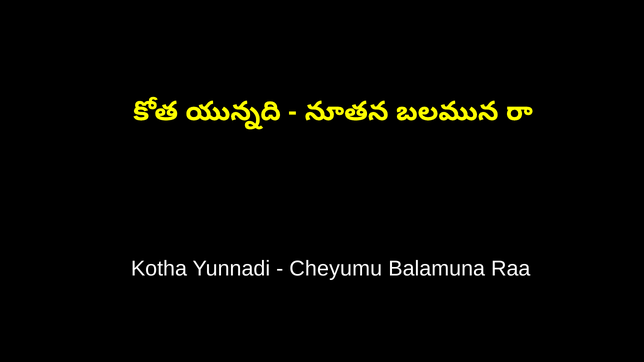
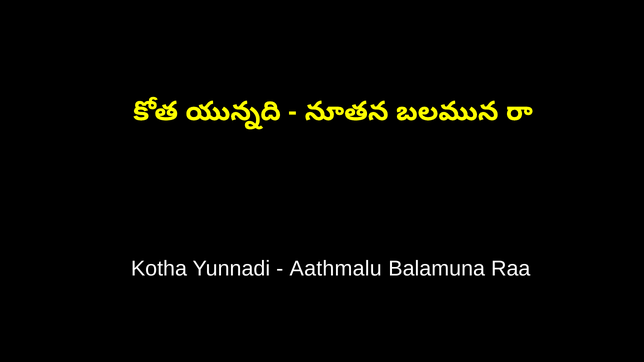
Cheyumu: Cheyumu -> Aathmalu
